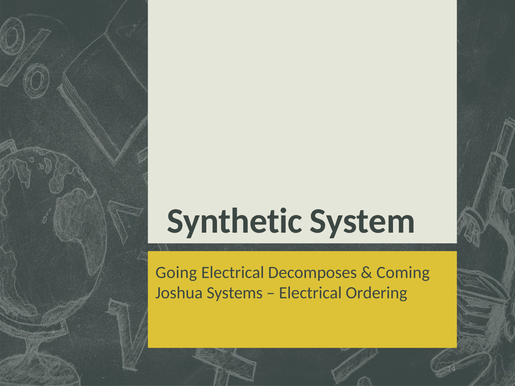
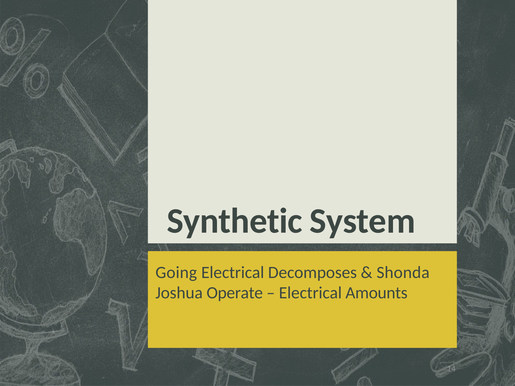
Coming: Coming -> Shonda
Systems: Systems -> Operate
Ordering: Ordering -> Amounts
